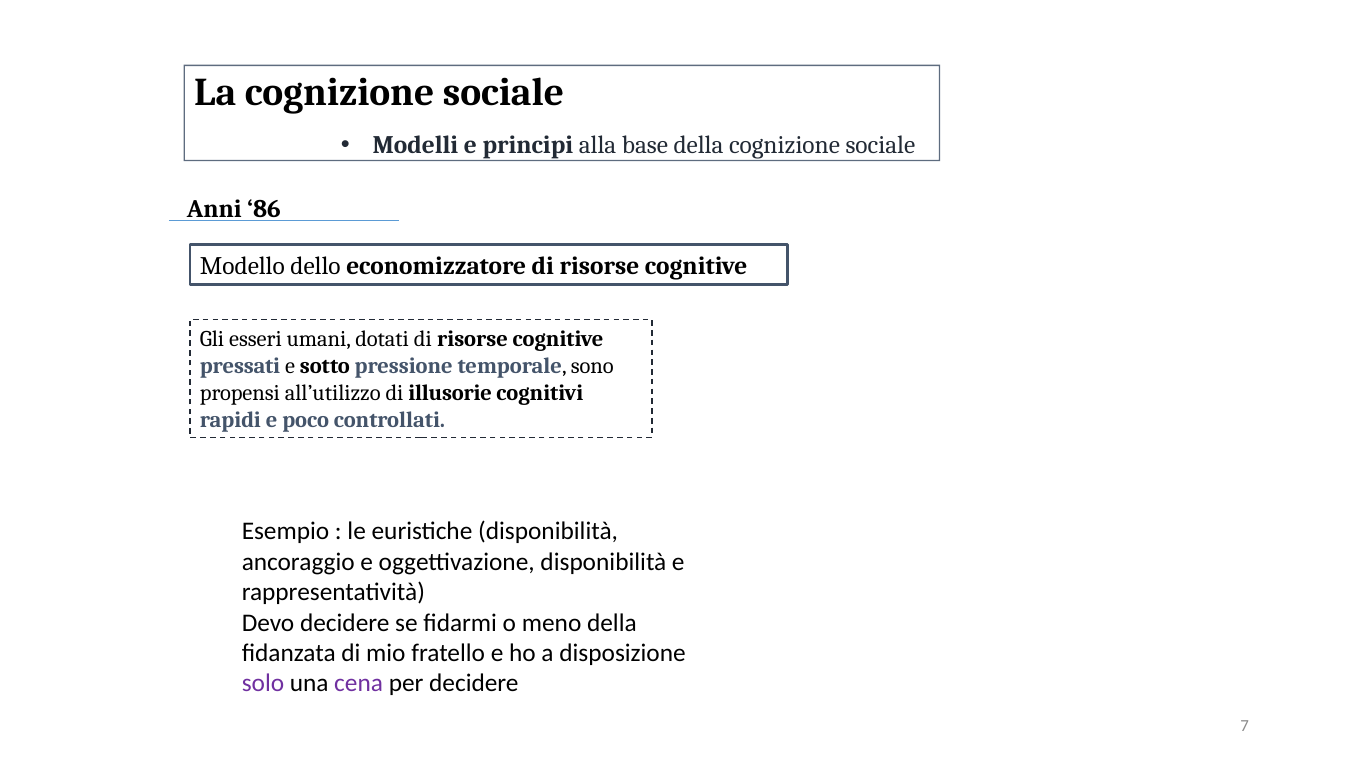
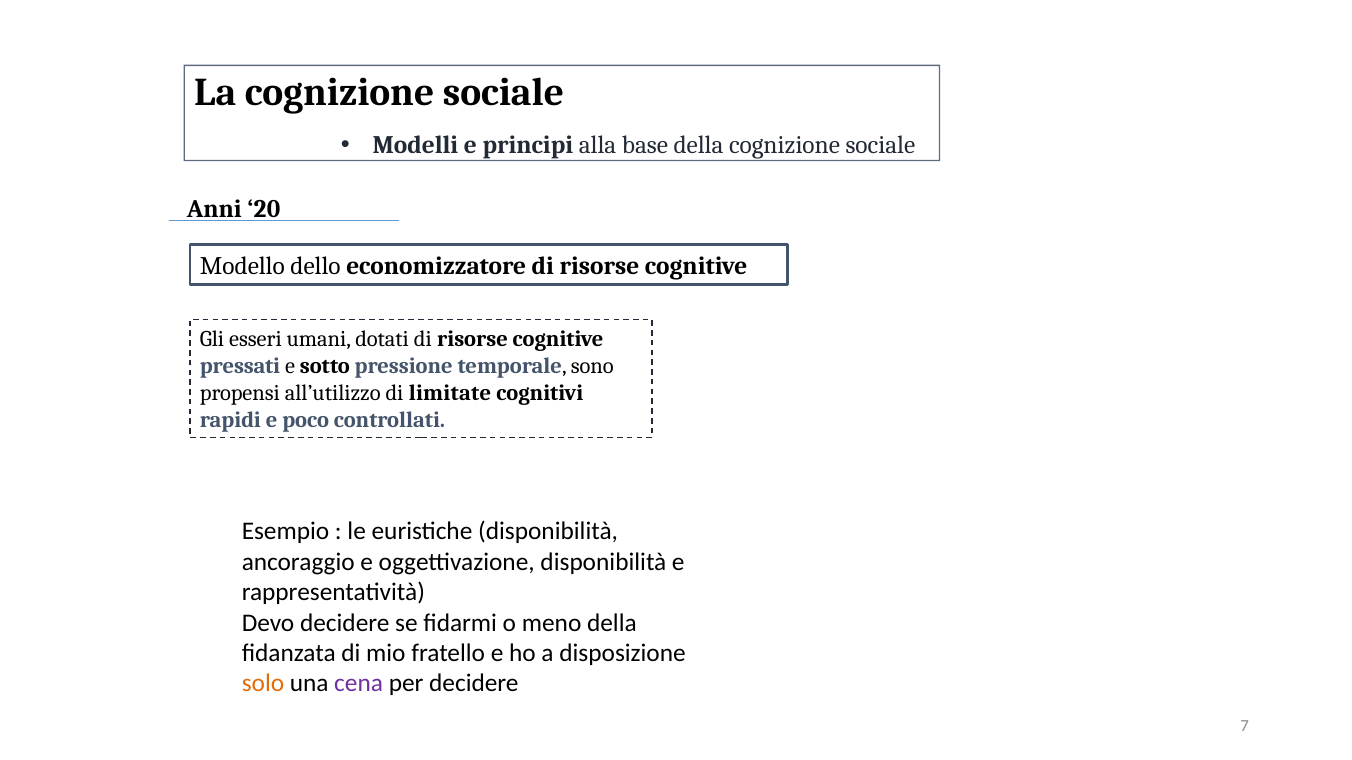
86: 86 -> 20
illusorie: illusorie -> limitate
solo colour: purple -> orange
